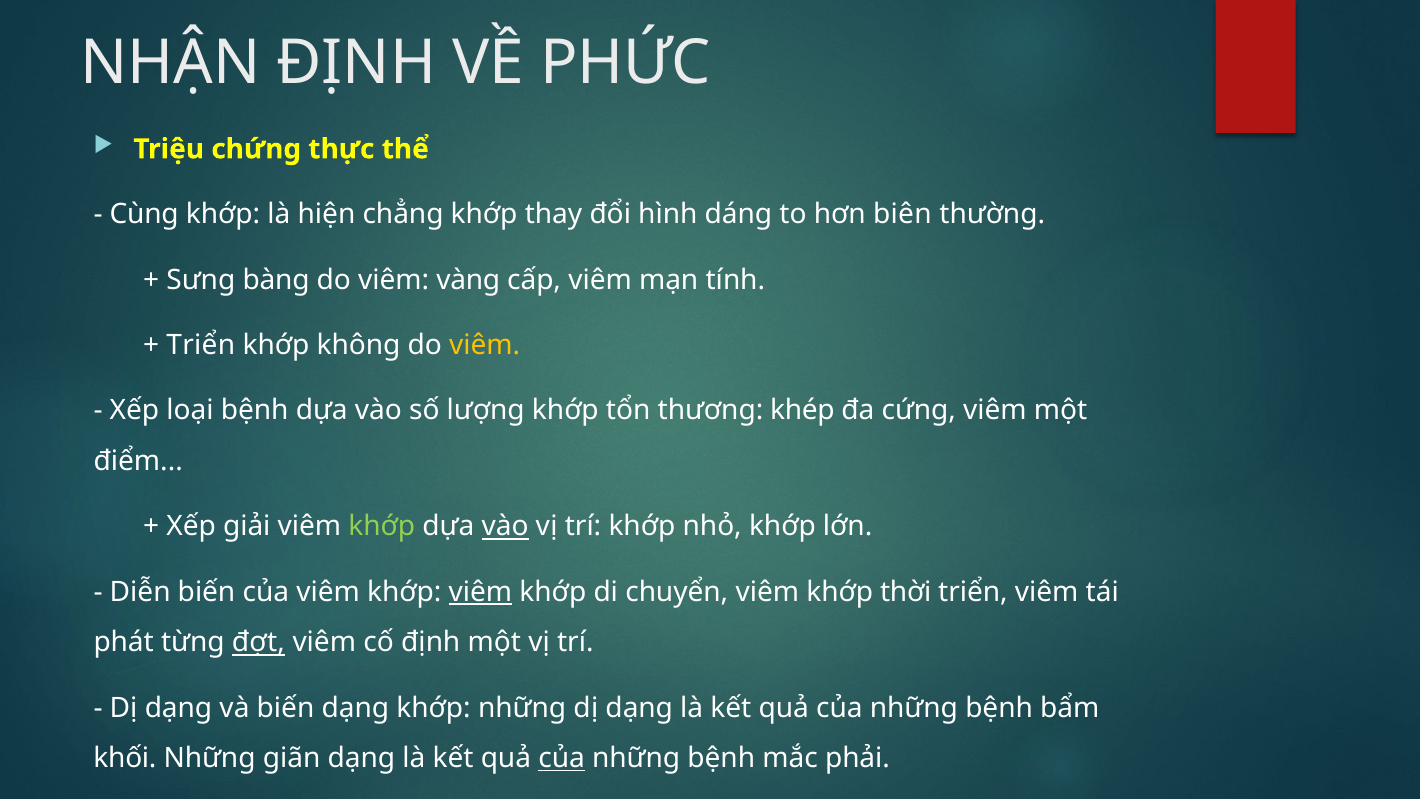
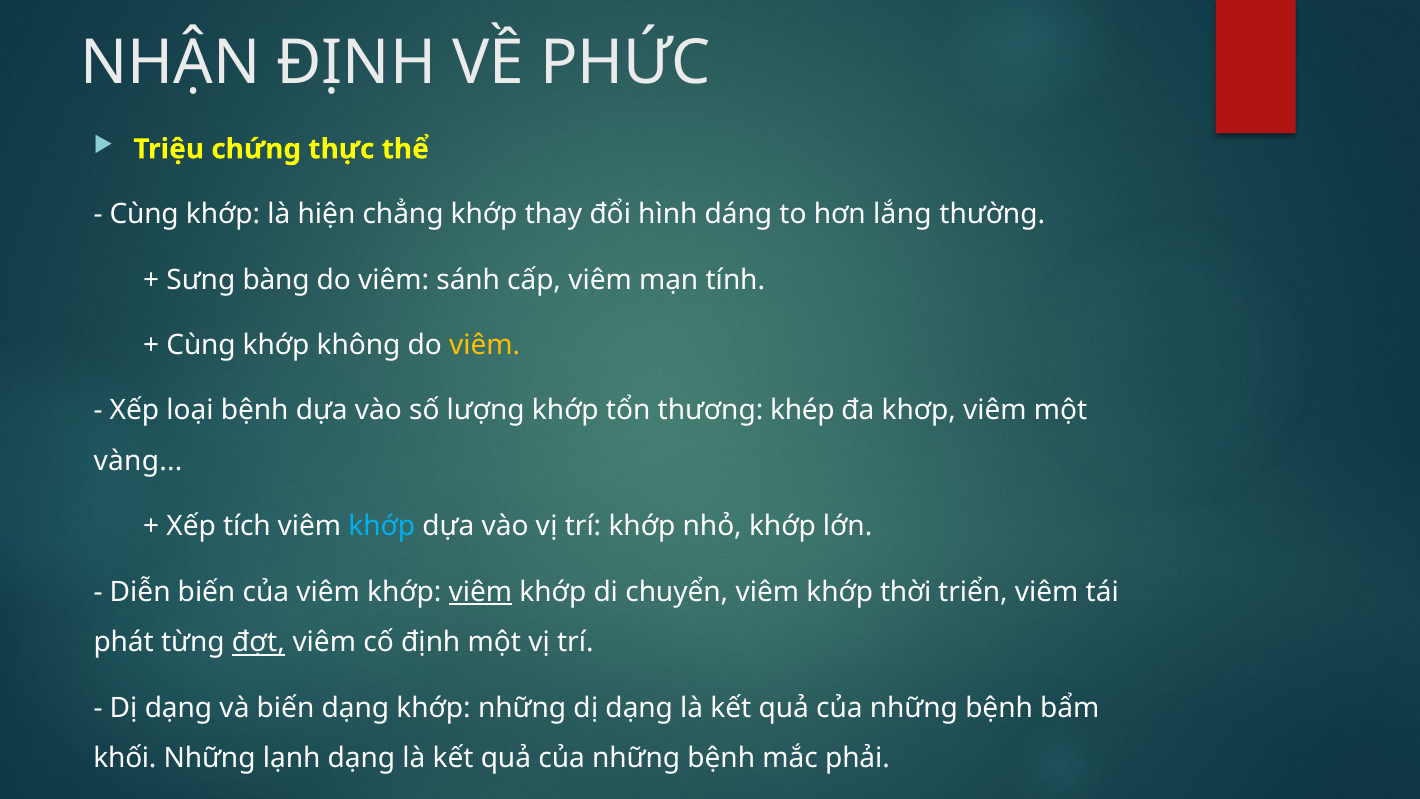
biên: biên -> lắng
vàng: vàng -> sánh
Triển at (201, 345): Triển -> Cùng
cứng: cứng -> khơp
điểm: điểm -> vàng
giải: giải -> tích
khớp at (382, 526) colour: light green -> light blue
vào at (505, 526) underline: present -> none
giãn: giãn -> lạnh
của at (562, 758) underline: present -> none
